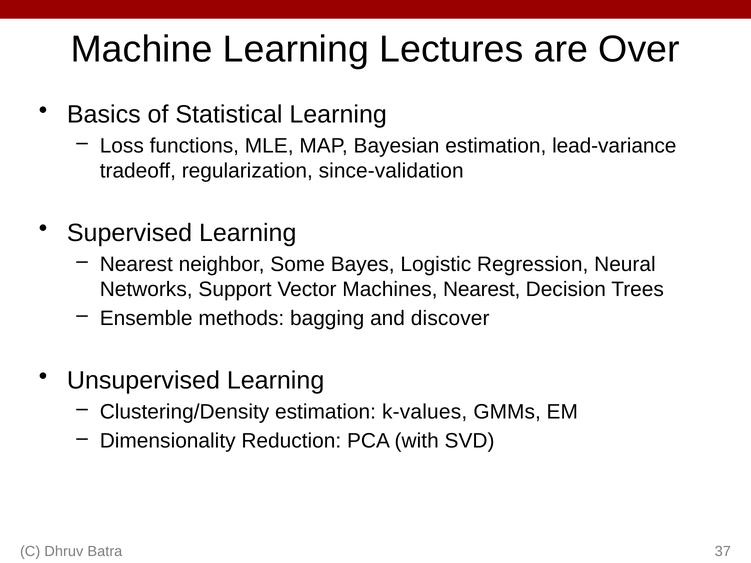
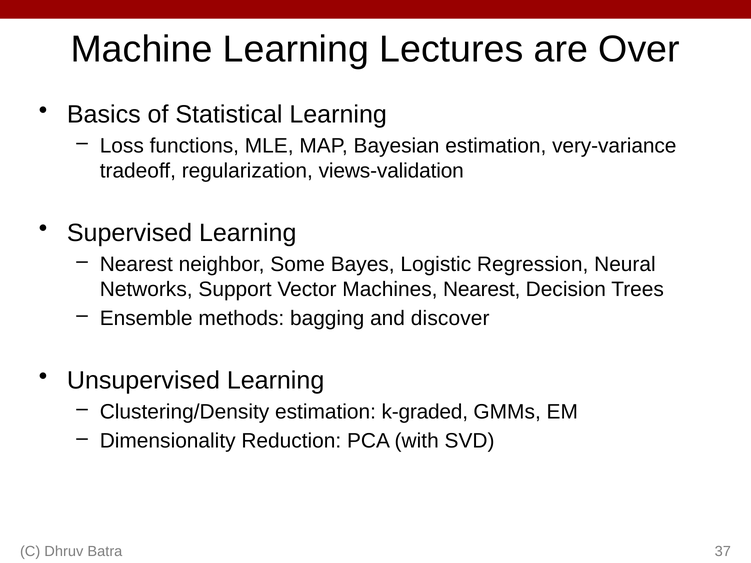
lead-variance: lead-variance -> very-variance
since-validation: since-validation -> views-validation
k-values: k-values -> k-graded
